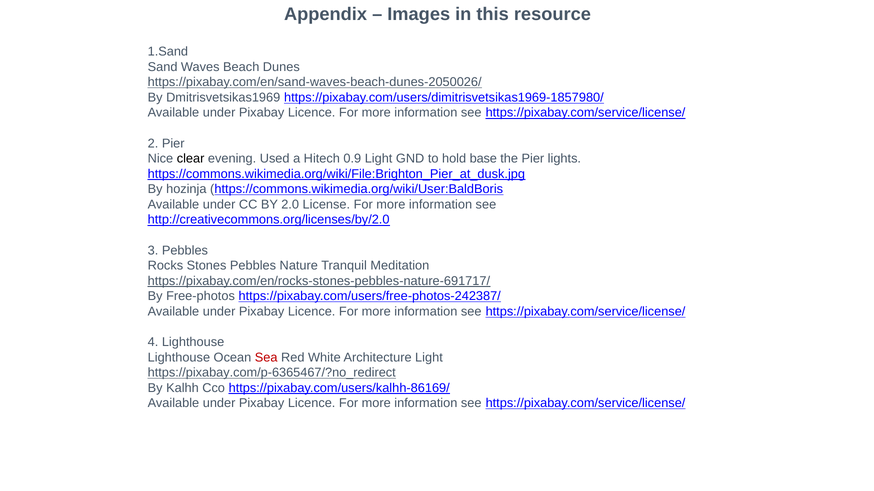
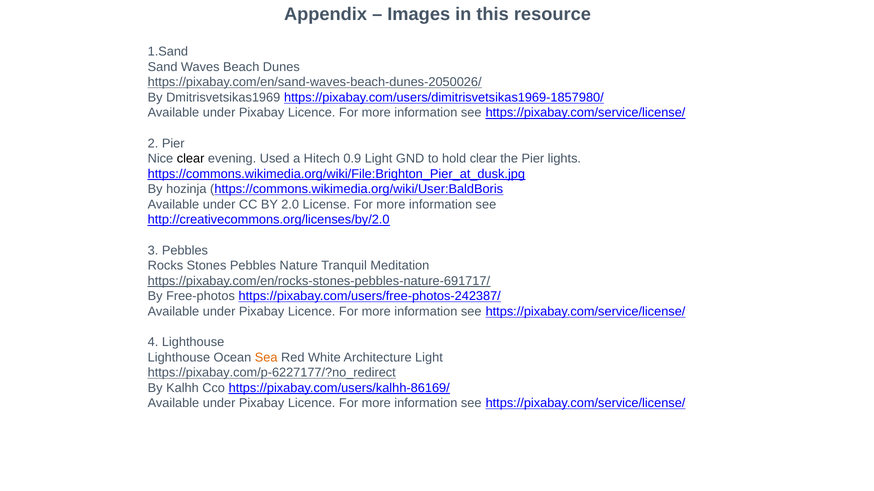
hold base: base -> clear
Sea colour: red -> orange
https://pixabay.com/p-6365467/?no_redirect: https://pixabay.com/p-6365467/?no_redirect -> https://pixabay.com/p-6227177/?no_redirect
